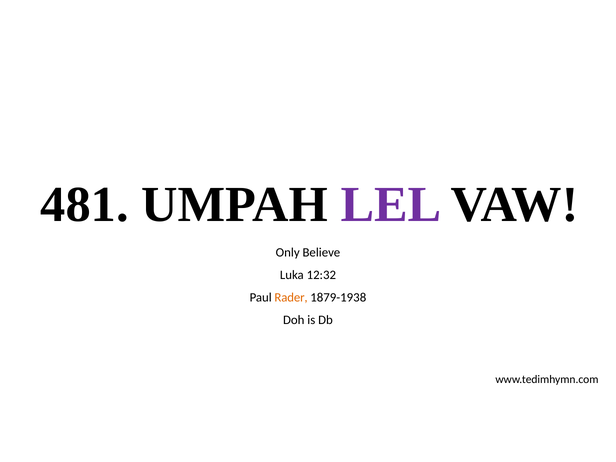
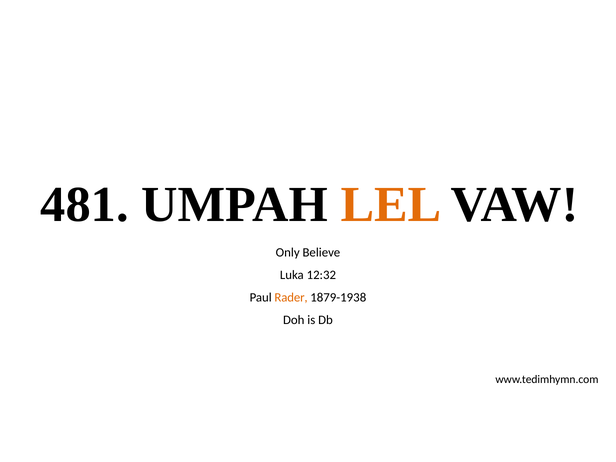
LEL colour: purple -> orange
